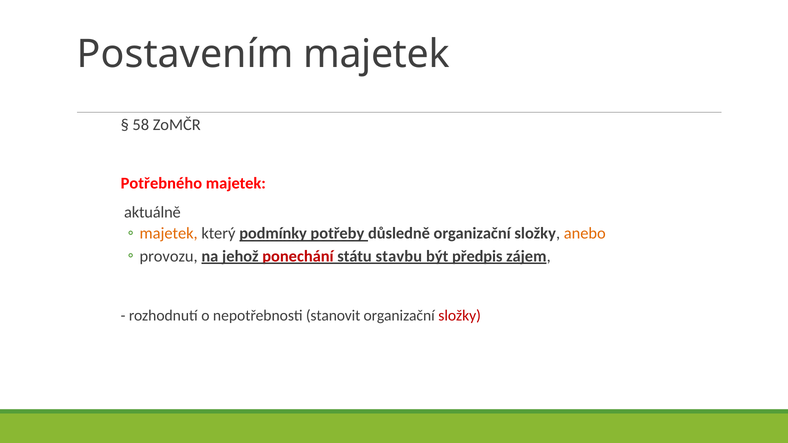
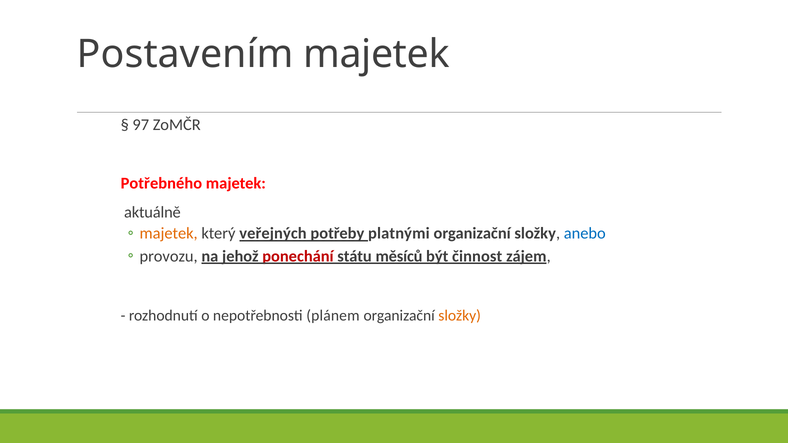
58: 58 -> 97
podmínky: podmínky -> veřejných
důsledně: důsledně -> platnými
anebo colour: orange -> blue
stavbu: stavbu -> měsíců
předpis: předpis -> činnost
stanovit: stanovit -> plánem
složky at (460, 316) colour: red -> orange
